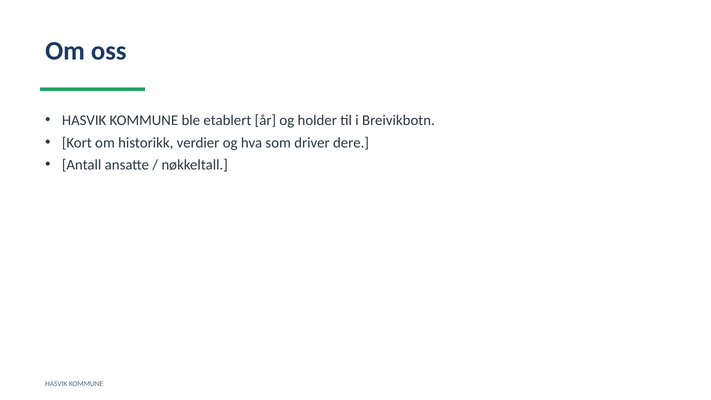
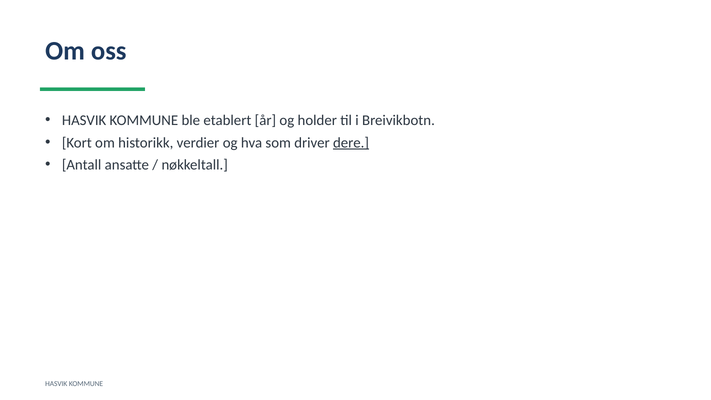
dere underline: none -> present
